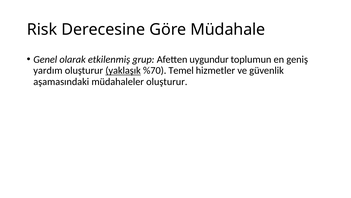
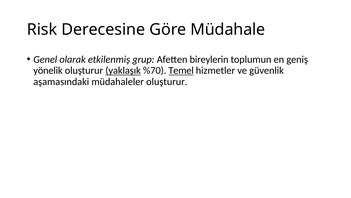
uygundur: uygundur -> bireylerin
yardım: yardım -> yönelik
Temel underline: none -> present
